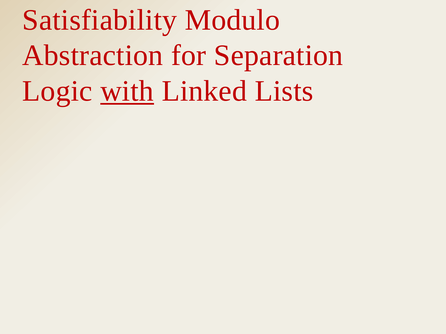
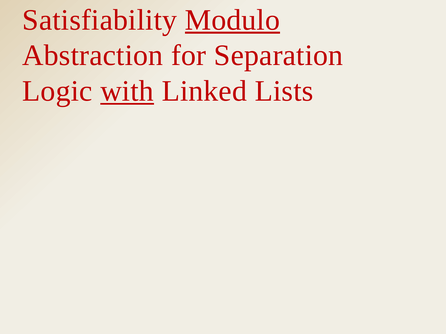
Modulo underline: none -> present
